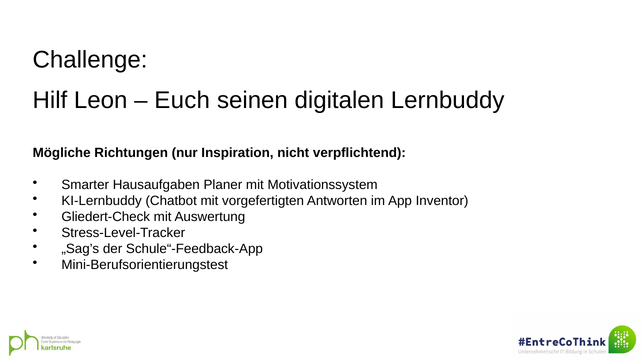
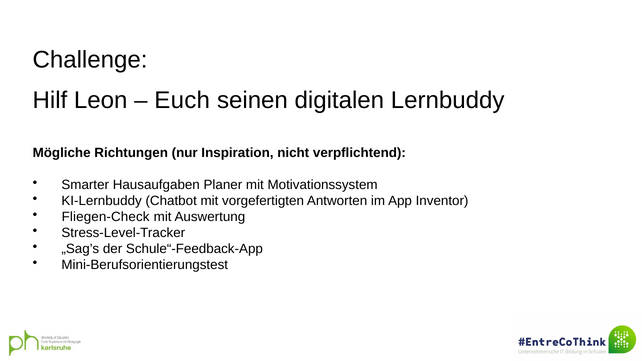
Gliedert-Check: Gliedert-Check -> Fliegen-Check
